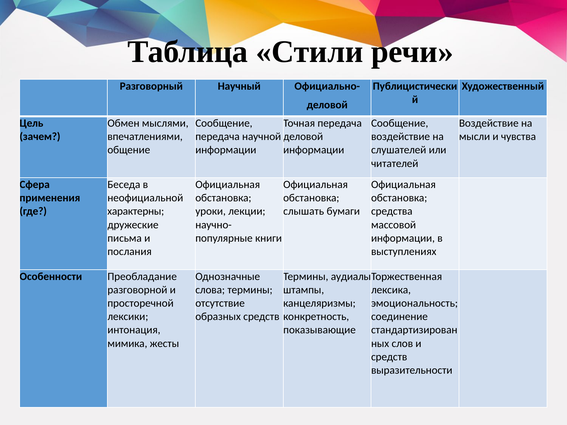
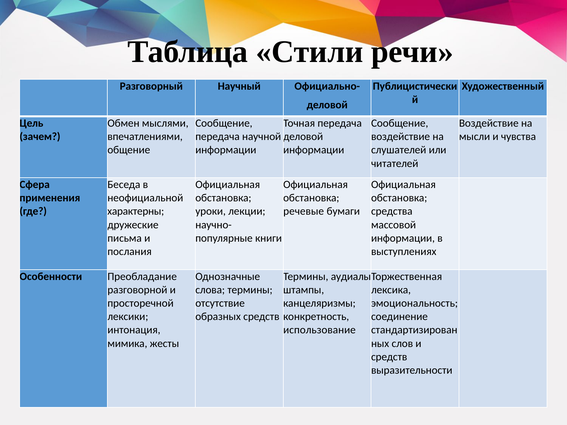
слышать: слышать -> речевые
показывающие: показывающие -> использование
